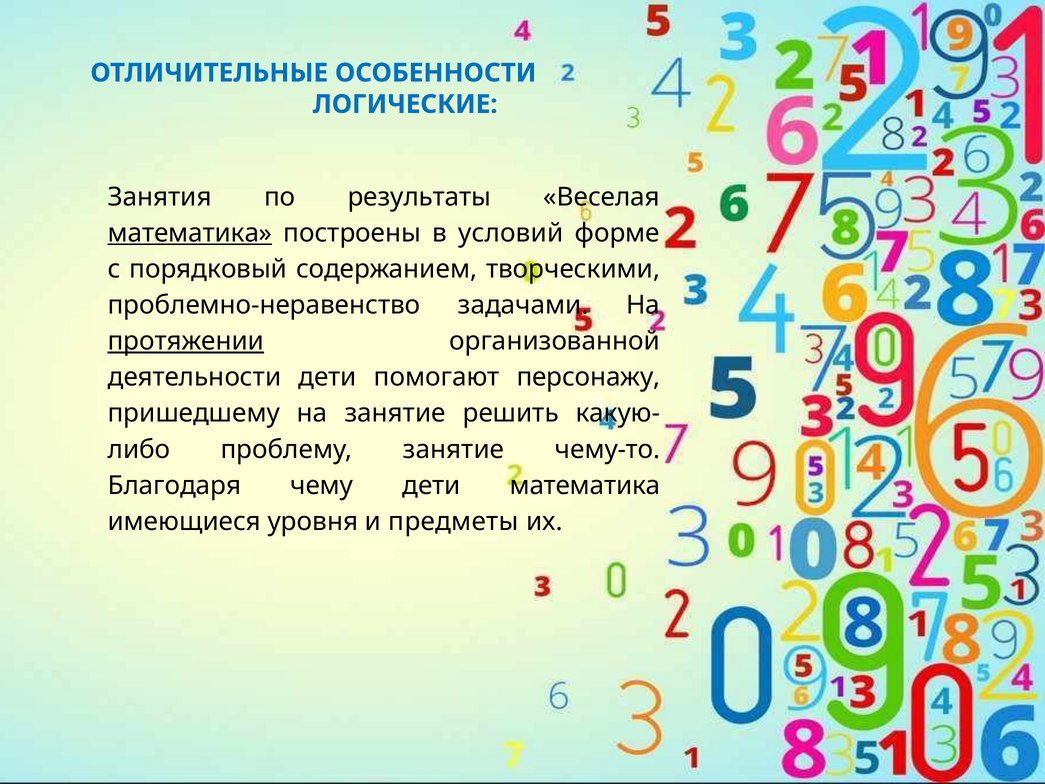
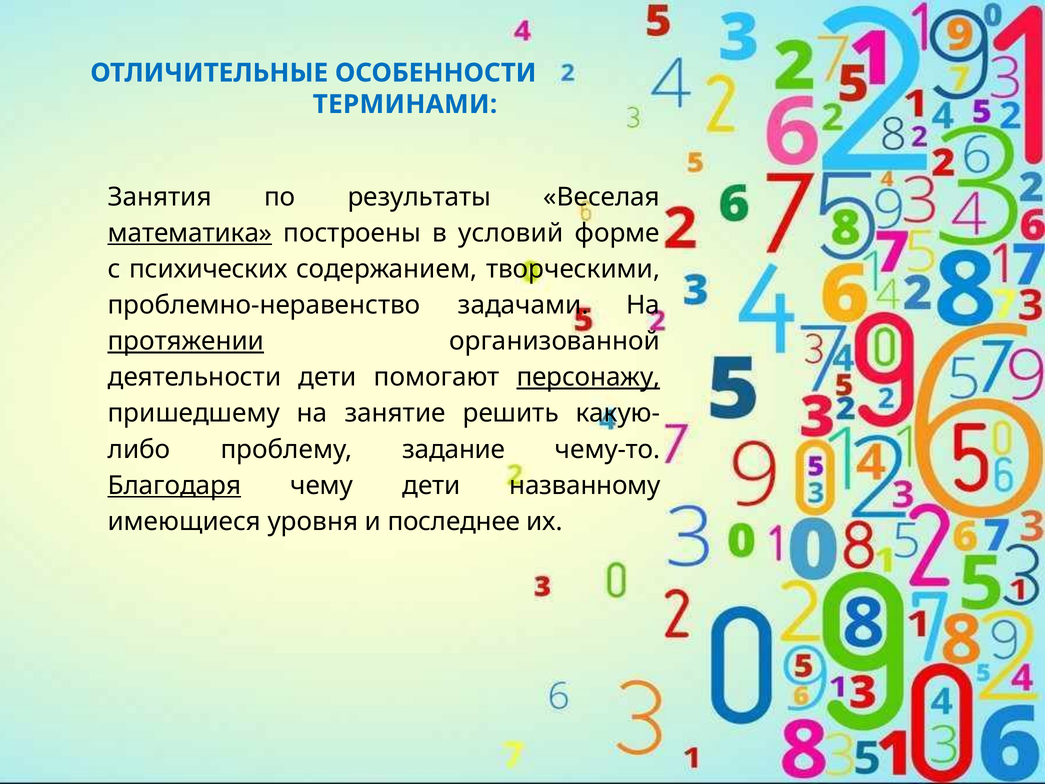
ЛОГИЧЕСКИЕ: ЛОГИЧЕСКИЕ -> ТЕРМИНАМИ
порядковый: порядковый -> психических
персонажу underline: none -> present
проблему занятие: занятие -> задание
Благодаря underline: none -> present
дети математика: математика -> названному
предметы: предметы -> последнее
